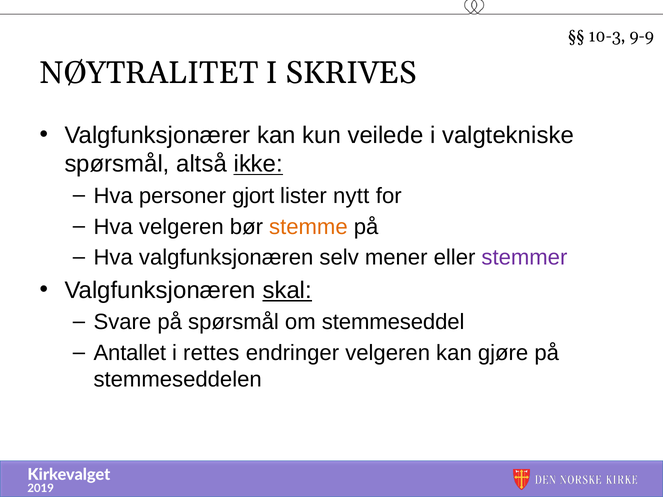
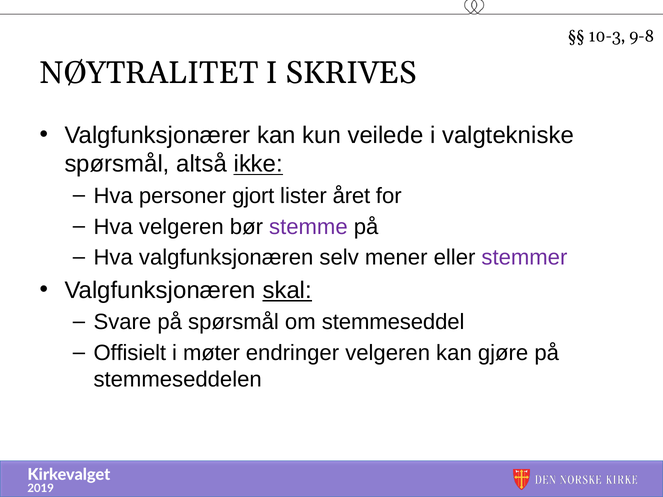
9-9: 9-9 -> 9-8
nytt: nytt -> året
stemme colour: orange -> purple
Antallet: Antallet -> Offisielt
rettes: rettes -> møter
